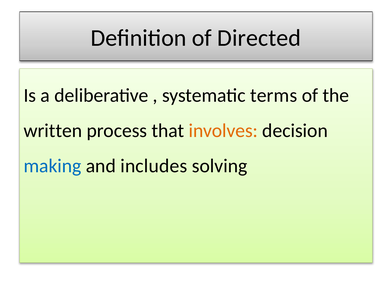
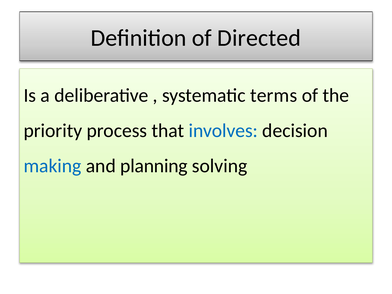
written: written -> priority
involves colour: orange -> blue
includes: includes -> planning
